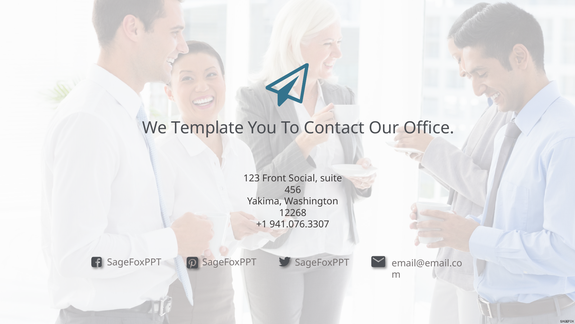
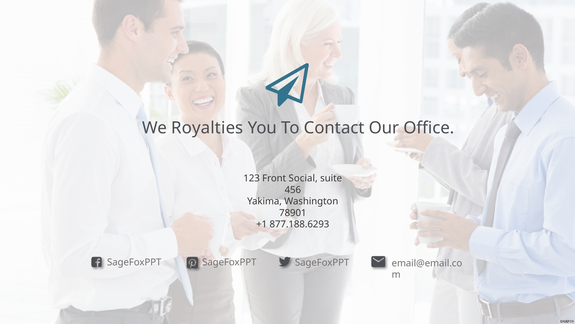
Template: Template -> Royalties
12268: 12268 -> 78901
941.076.3307: 941.076.3307 -> 877.188.6293
